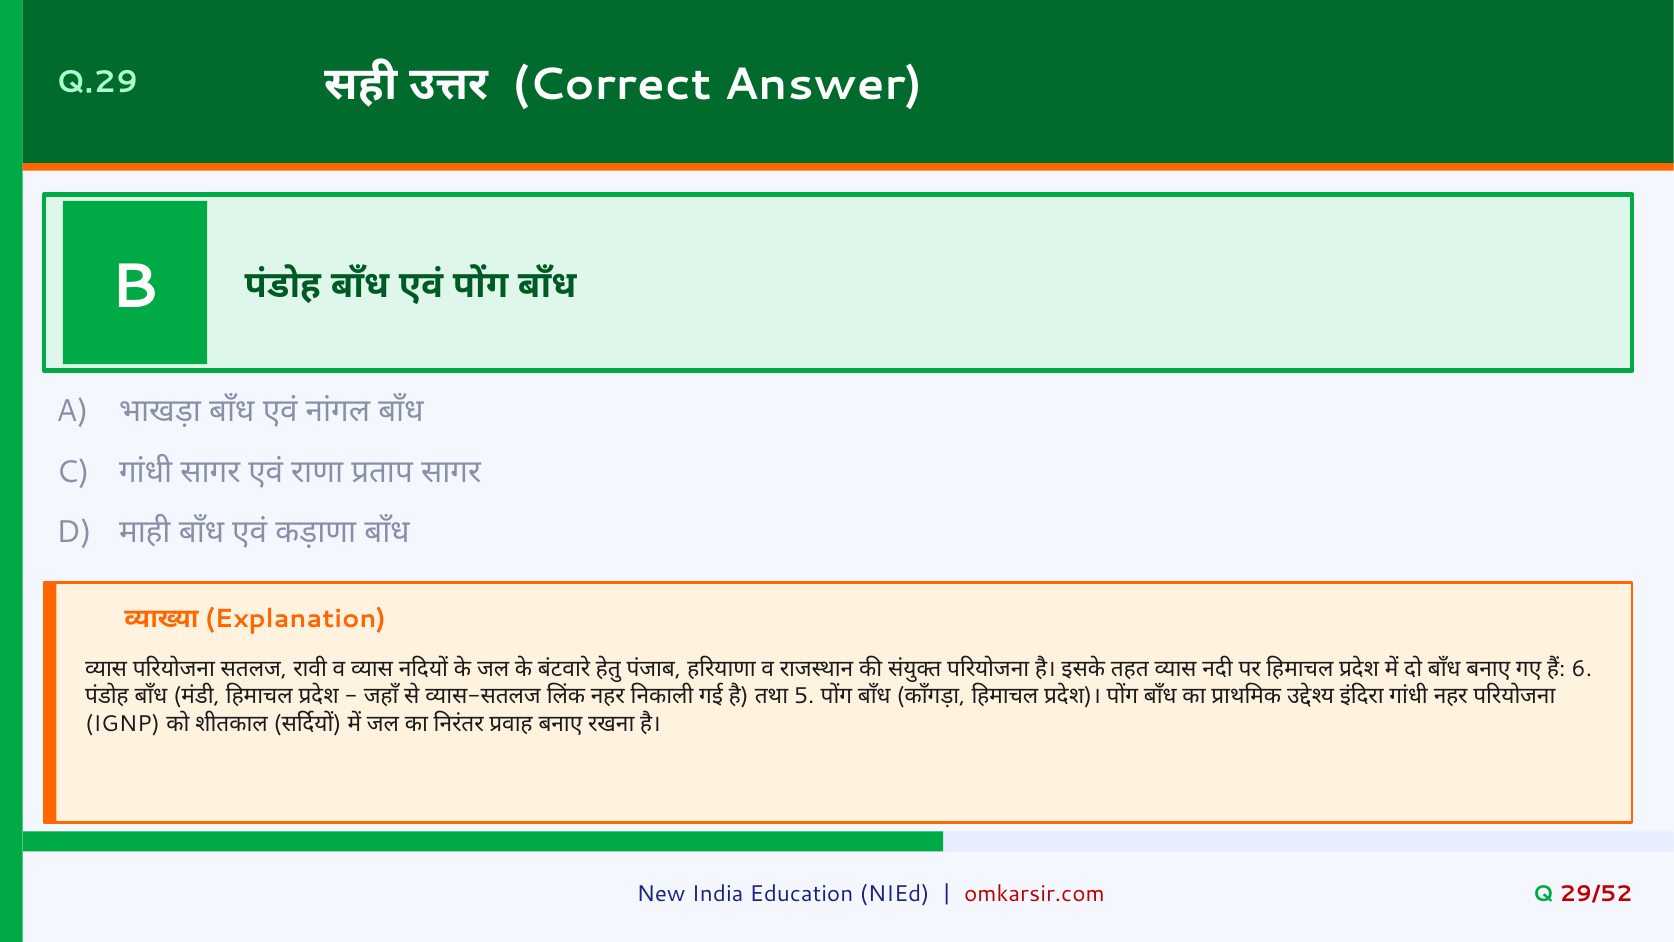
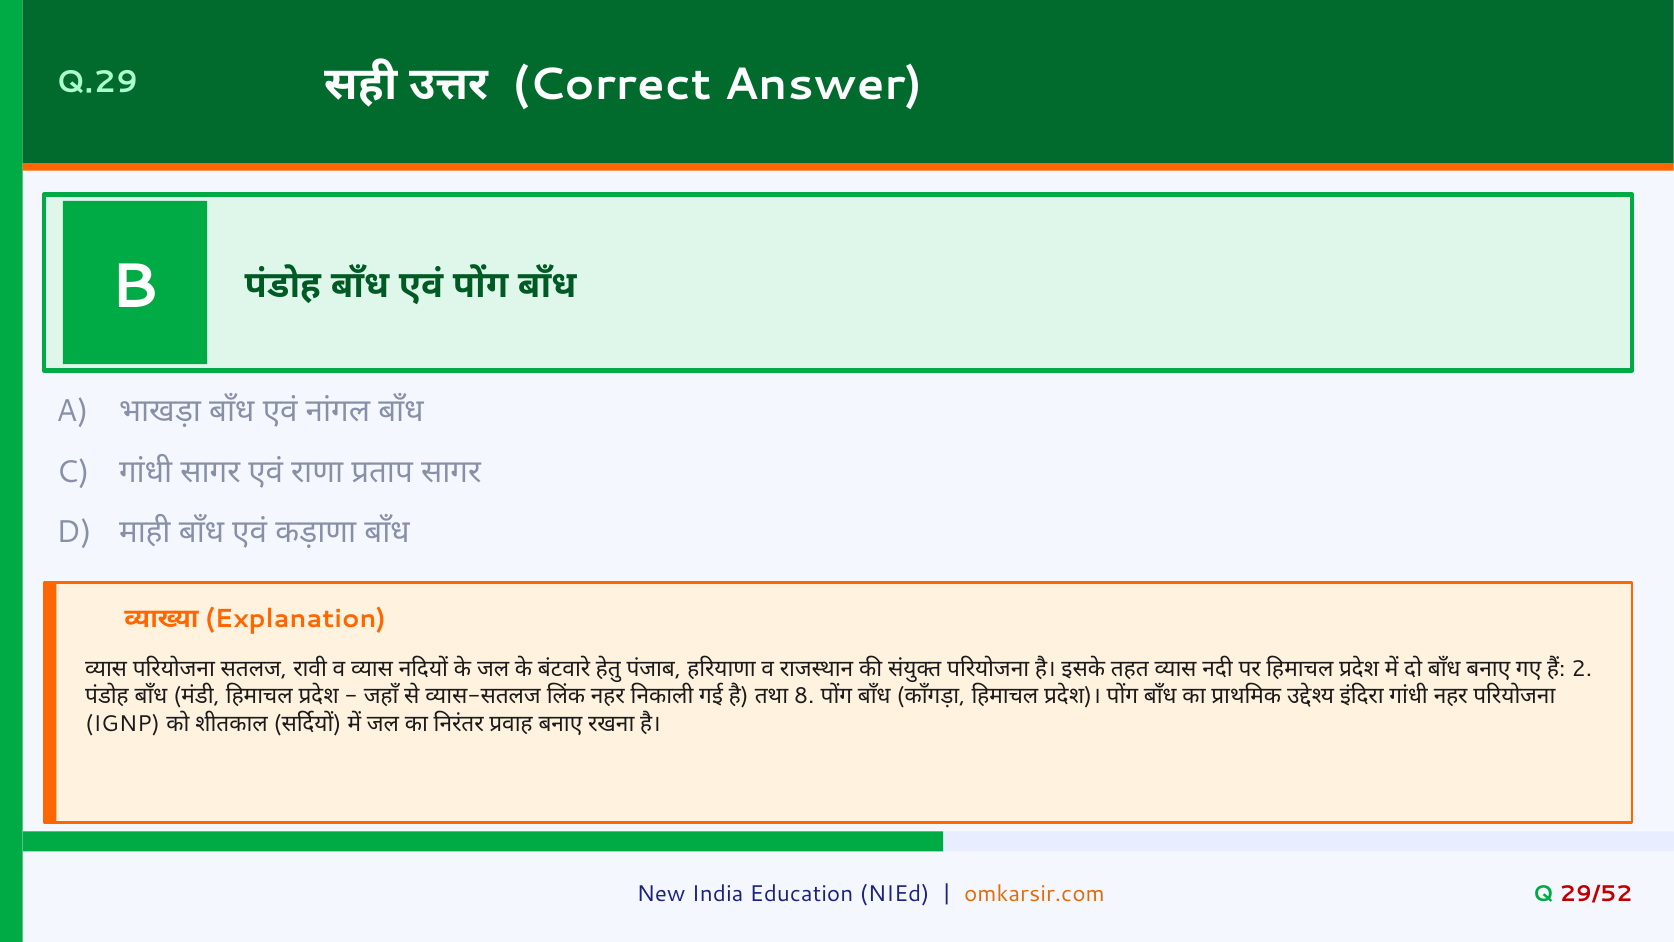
6: 6 -> 2
5: 5 -> 8
omkarsir.com colour: red -> orange
